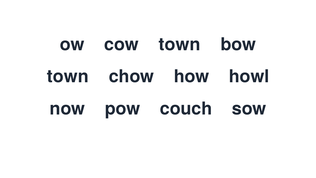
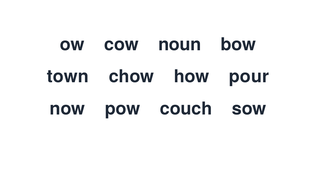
cow town: town -> noun
howl: howl -> pour
